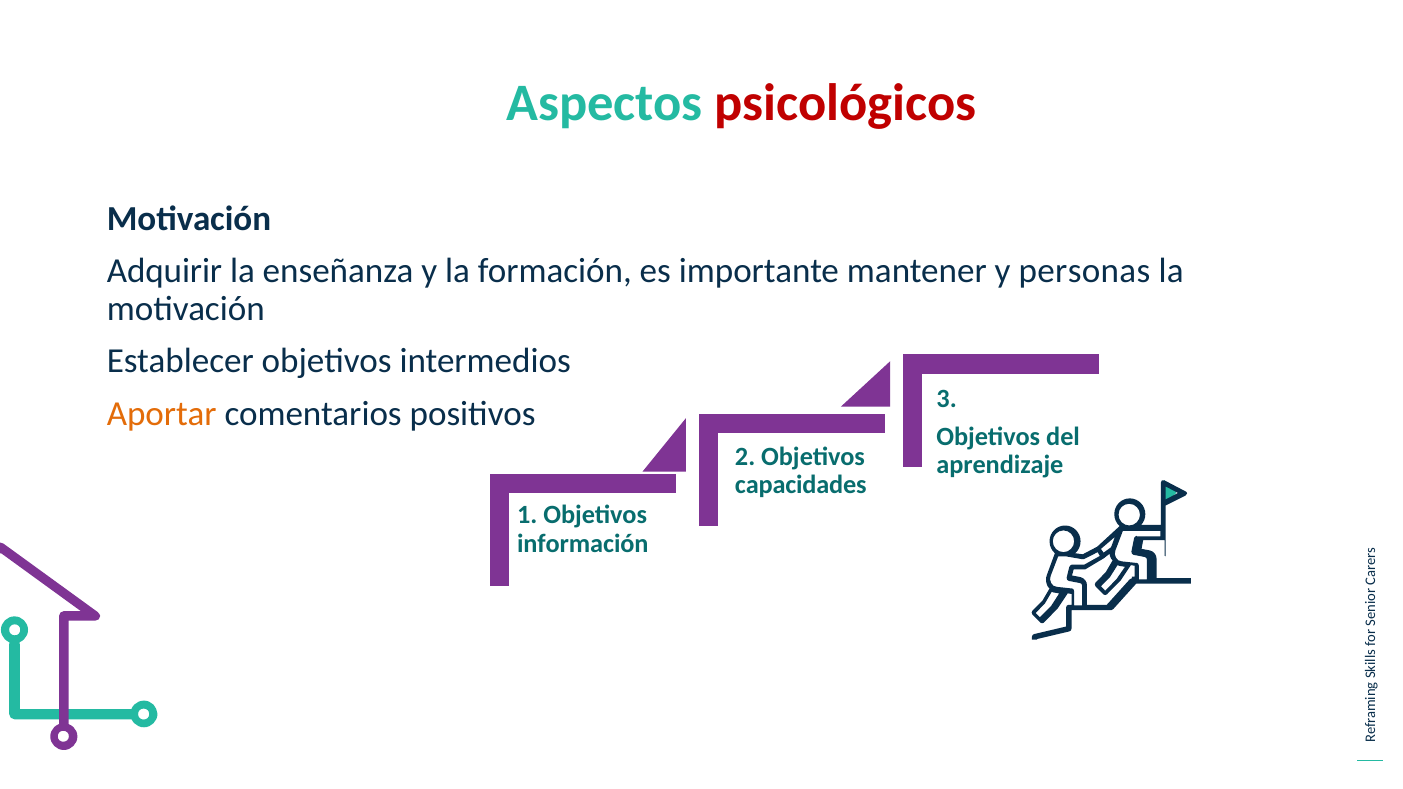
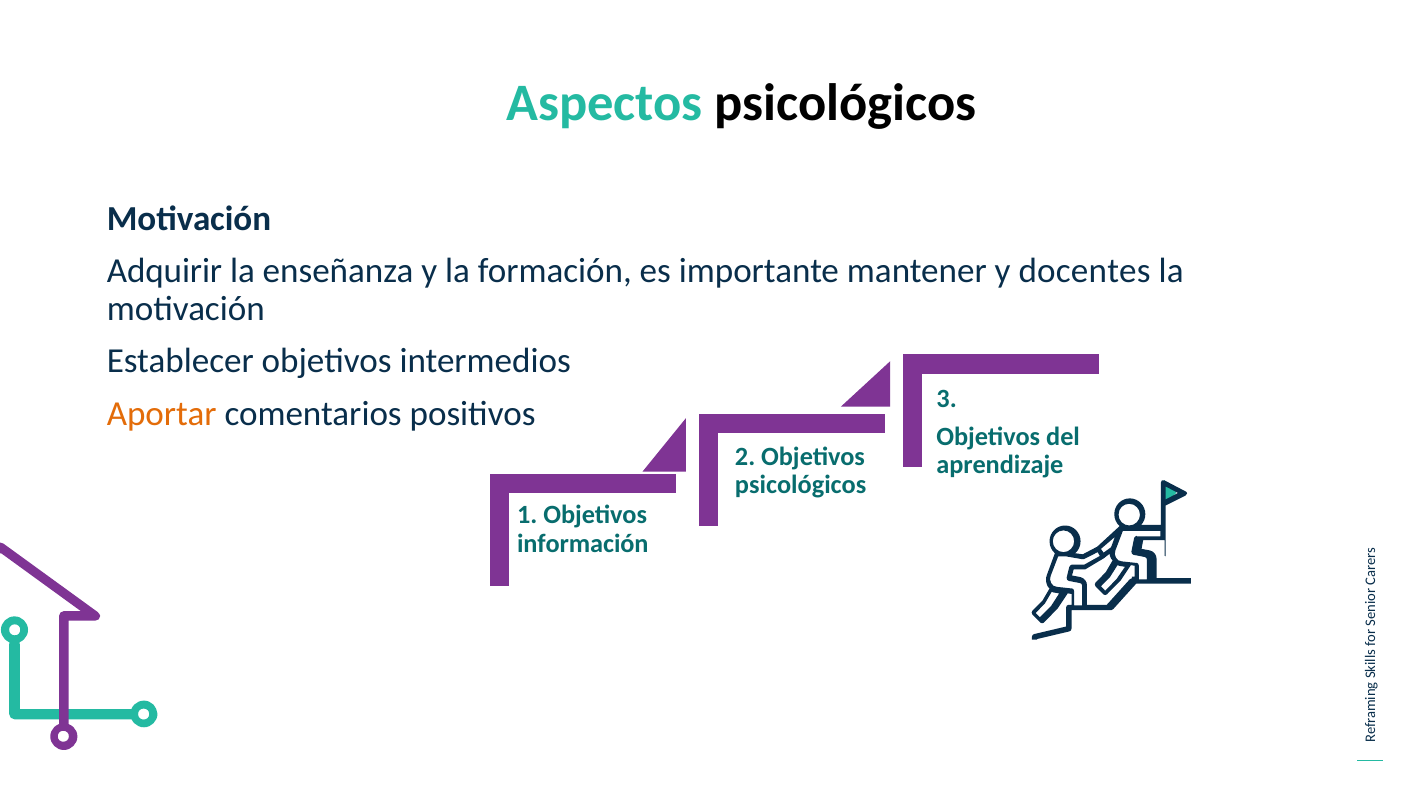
psicológicos at (846, 103) colour: red -> black
personas: personas -> docentes
capacidades at (801, 485): capacidades -> psicológicos
